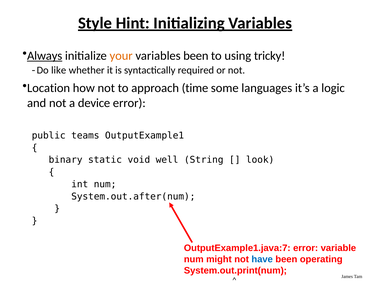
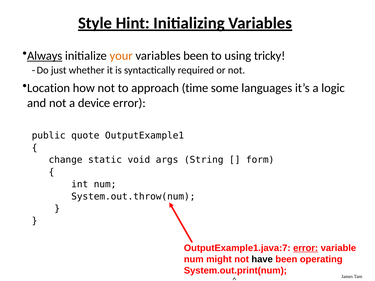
like: like -> just
teams: teams -> quote
binary: binary -> change
well: well -> args
look: look -> form
System.out.after(num: System.out.after(num -> System.out.throw(num
error at (306, 248) underline: none -> present
have colour: blue -> black
